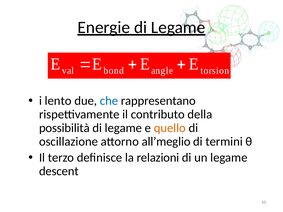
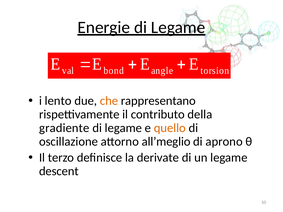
che colour: blue -> orange
possibilità: possibilità -> gradiente
termini: termini -> aprono
relazioni: relazioni -> derivate
